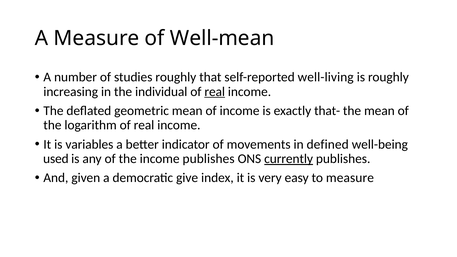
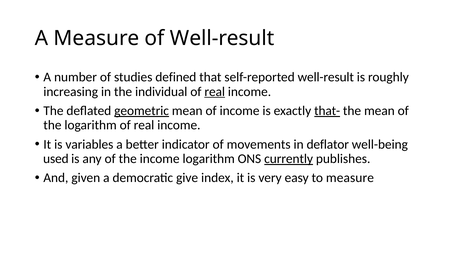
of Well-mean: Well-mean -> Well-result
studies roughly: roughly -> defined
self-reported well-living: well-living -> well-result
geometric underline: none -> present
that- underline: none -> present
defined: defined -> deflator
income publishes: publishes -> logarithm
